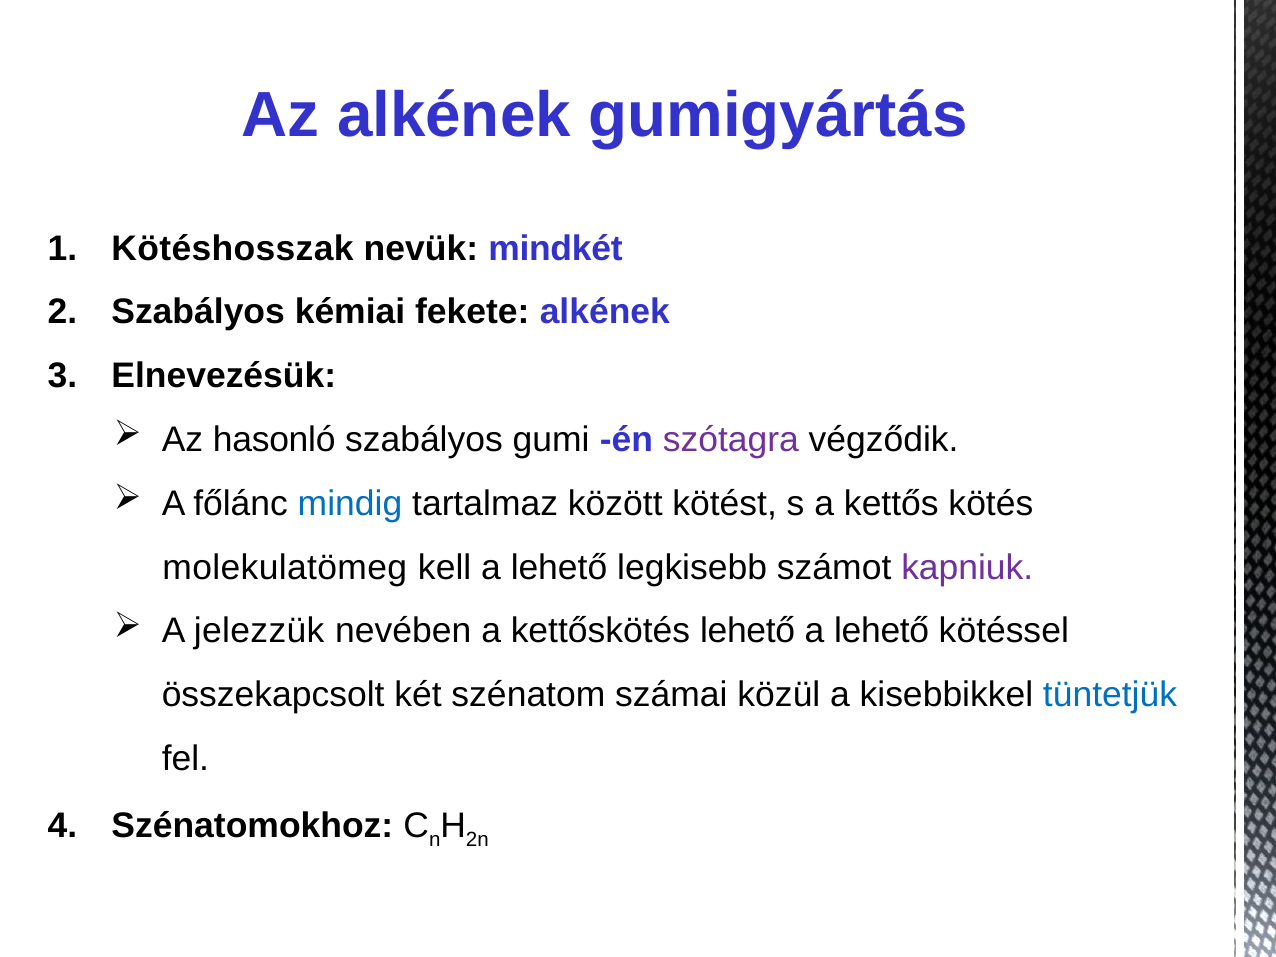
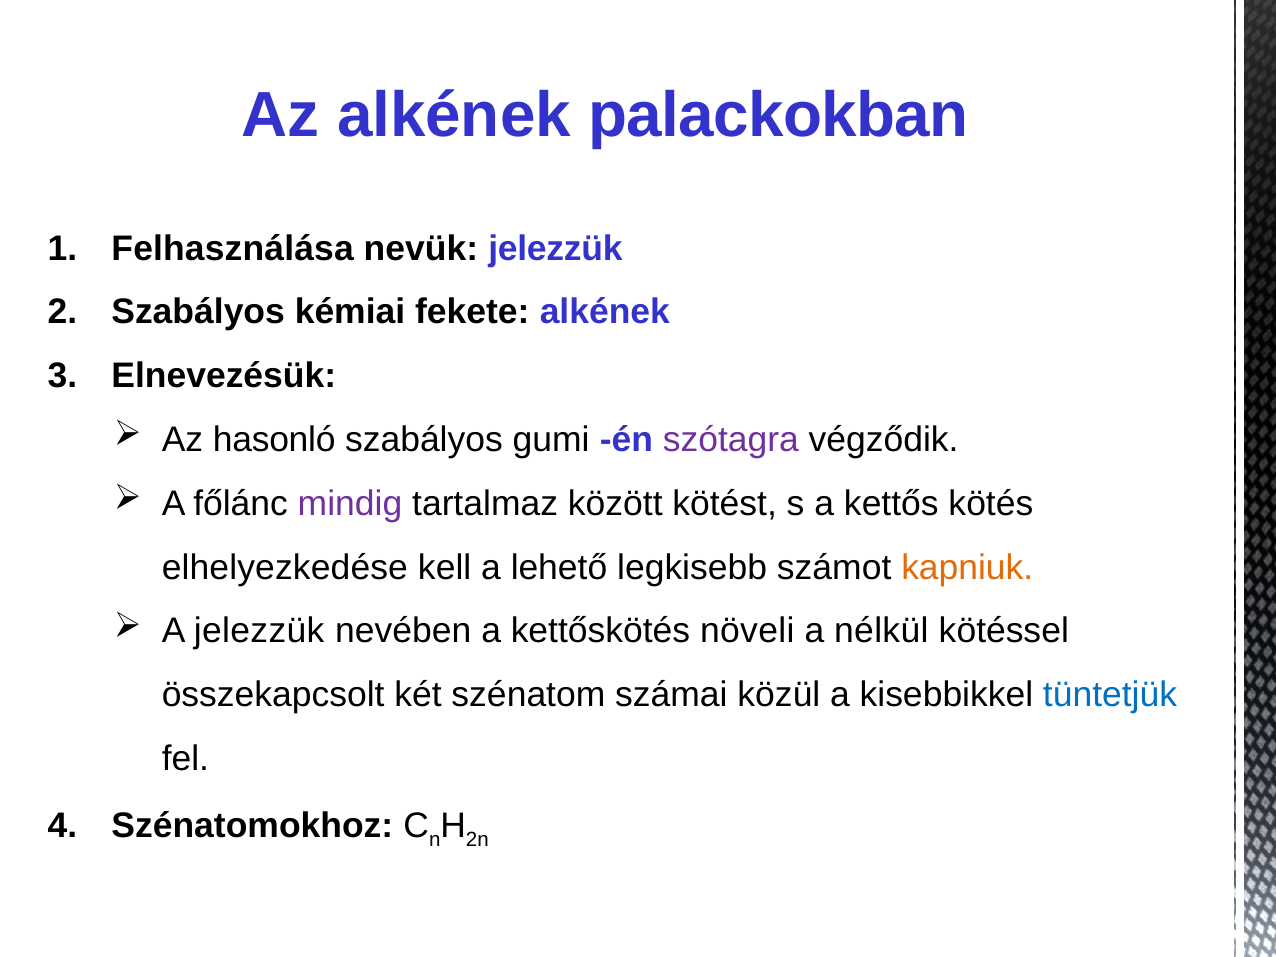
gumigyártás: gumigyártás -> palackokban
Kötéshosszak: Kötéshosszak -> Felhasználása
nevük mindkét: mindkét -> jelezzük
mindig colour: blue -> purple
molekulatömeg: molekulatömeg -> elhelyezkedése
kapniuk colour: purple -> orange
kettőskötés lehető: lehető -> növeli
lehető at (882, 631): lehető -> nélkül
